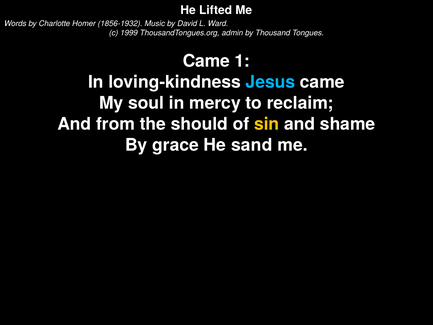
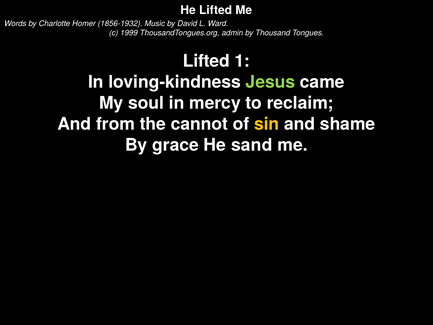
Came at (206, 61): Came -> Lifted
Jesus colour: light blue -> light green
should: should -> cannot
